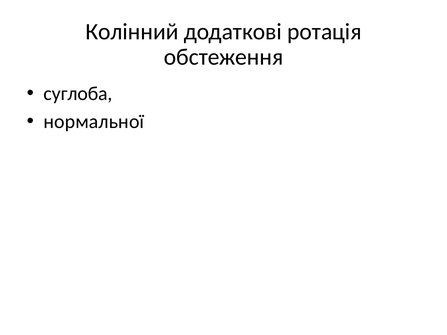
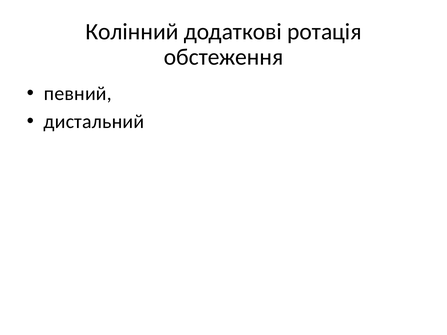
суглоба: суглоба -> певний
нормальної: нормальної -> дистальний
